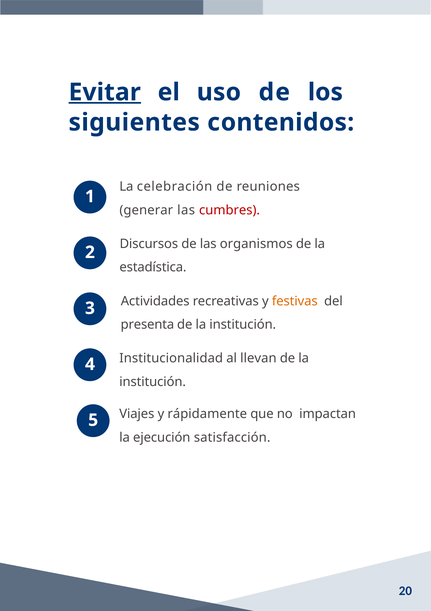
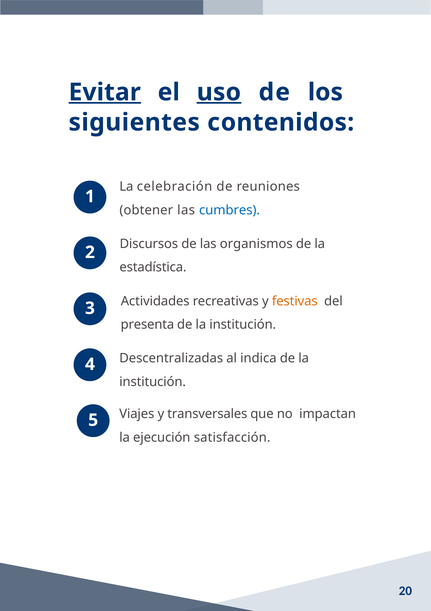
uso underline: none -> present
generar: generar -> obtener
cumbres colour: red -> blue
Institucionalidad: Institucionalidad -> Descentralizadas
llevan: llevan -> indica
rápidamente: rápidamente -> transversales
